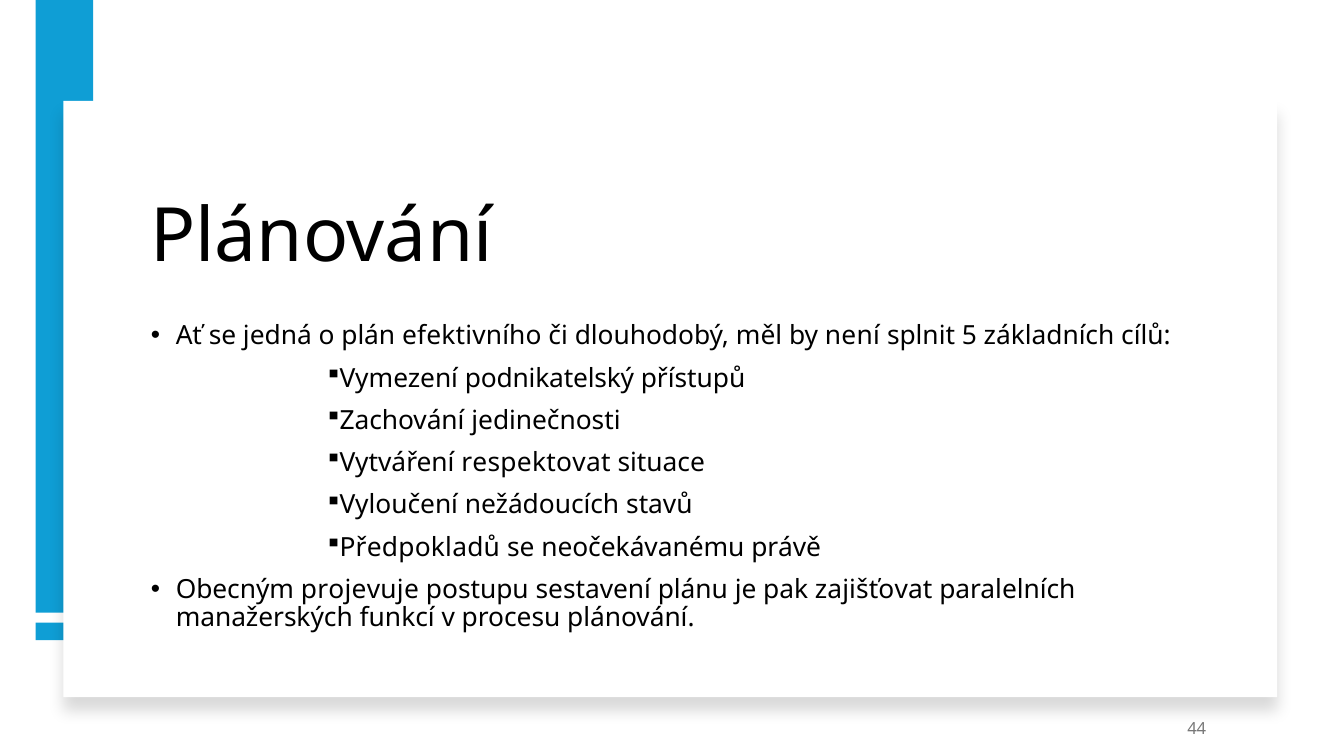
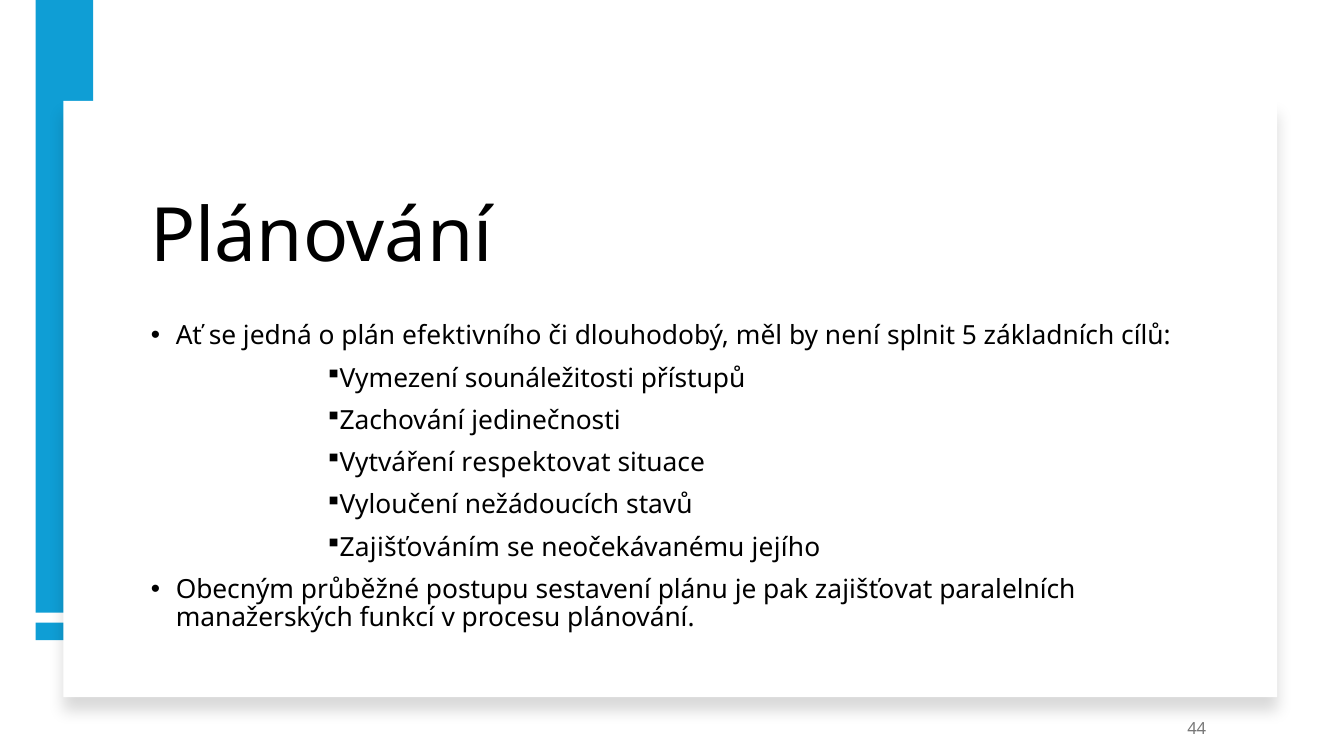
podnikatelský: podnikatelský -> sounáležitosti
Předpokladů: Předpokladů -> Zajišťováním
právě: právě -> jejího
projevuje: projevuje -> průběžné
